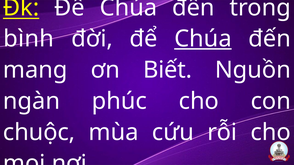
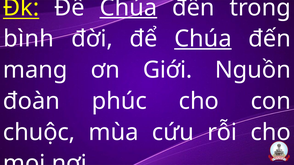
Chúa at (128, 8) underline: none -> present
Biết: Biết -> Giới
ngàn: ngàn -> đoàn
